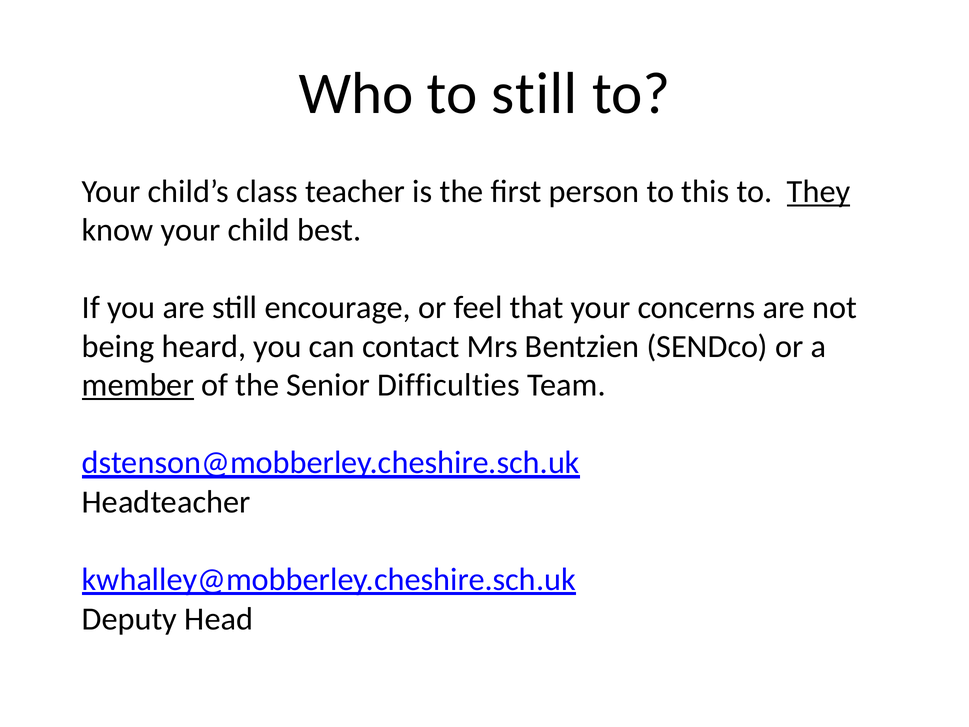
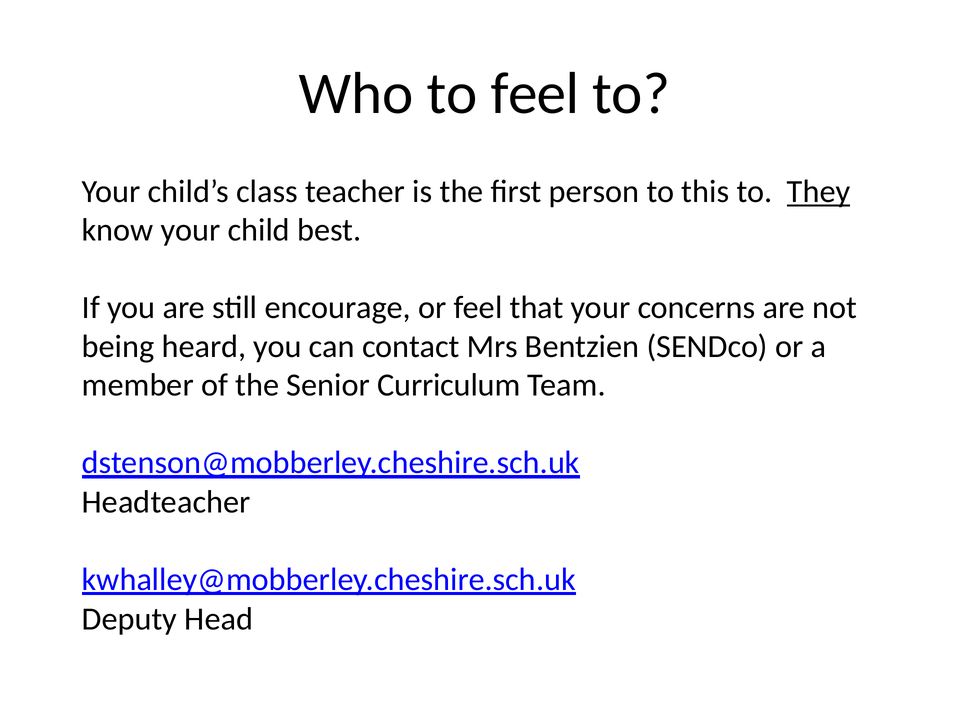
to still: still -> feel
member underline: present -> none
Difficulties: Difficulties -> Curriculum
